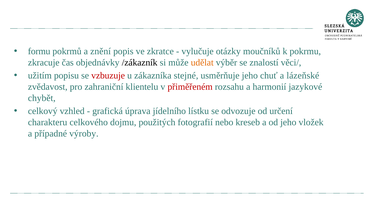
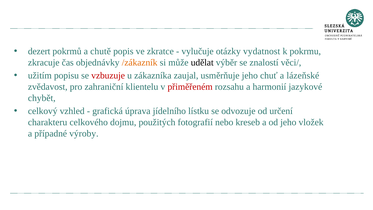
formu: formu -> dezert
znění: znění -> chutě
moučníků: moučníků -> vydatnost
/zákazník colour: black -> orange
udělat colour: orange -> black
stejné: stejné -> zaujal
